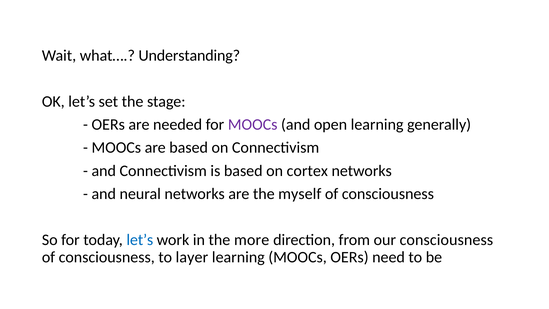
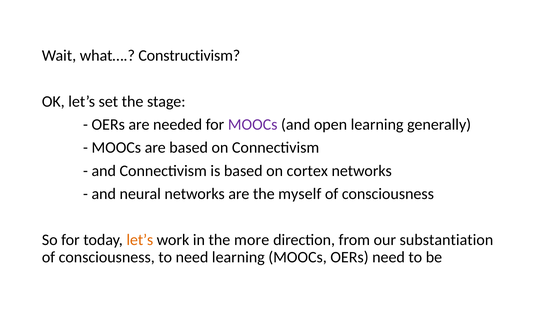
Understanding: Understanding -> Constructivism
let’s at (140, 240) colour: blue -> orange
our consciousness: consciousness -> substantiation
to layer: layer -> need
